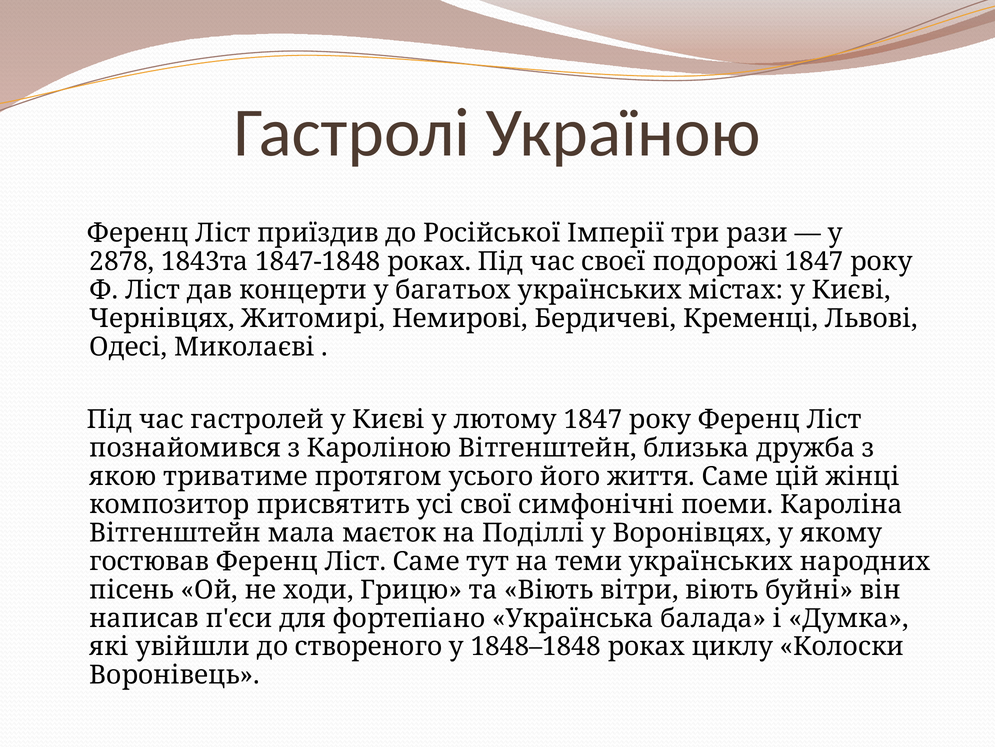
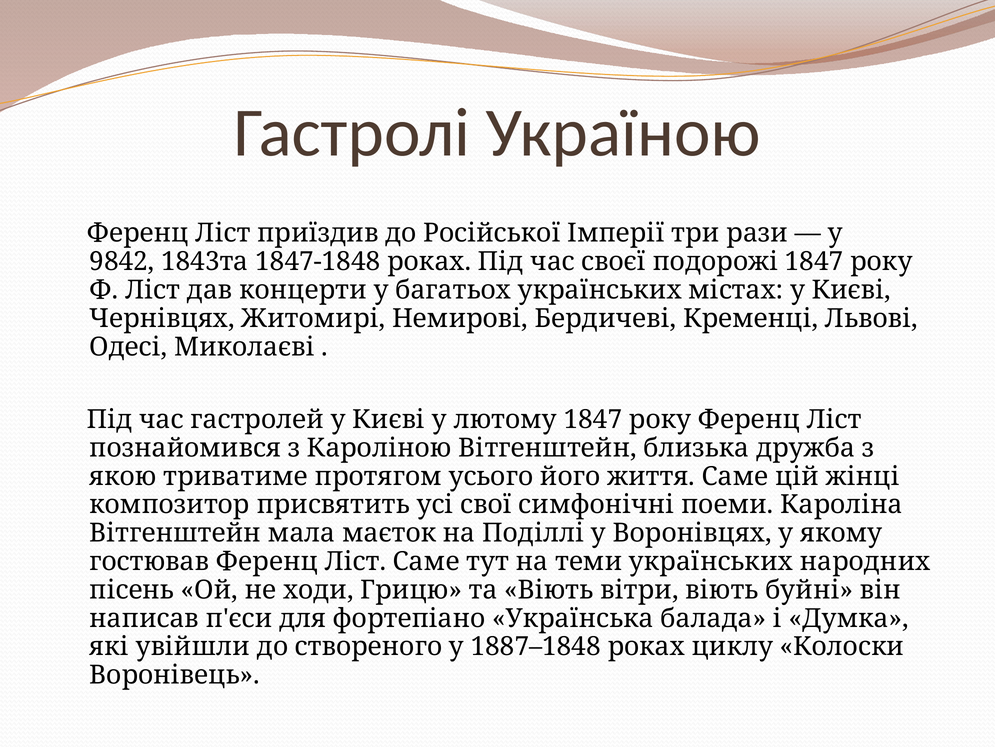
2878: 2878 -> 9842
1848–1848: 1848–1848 -> 1887–1848
